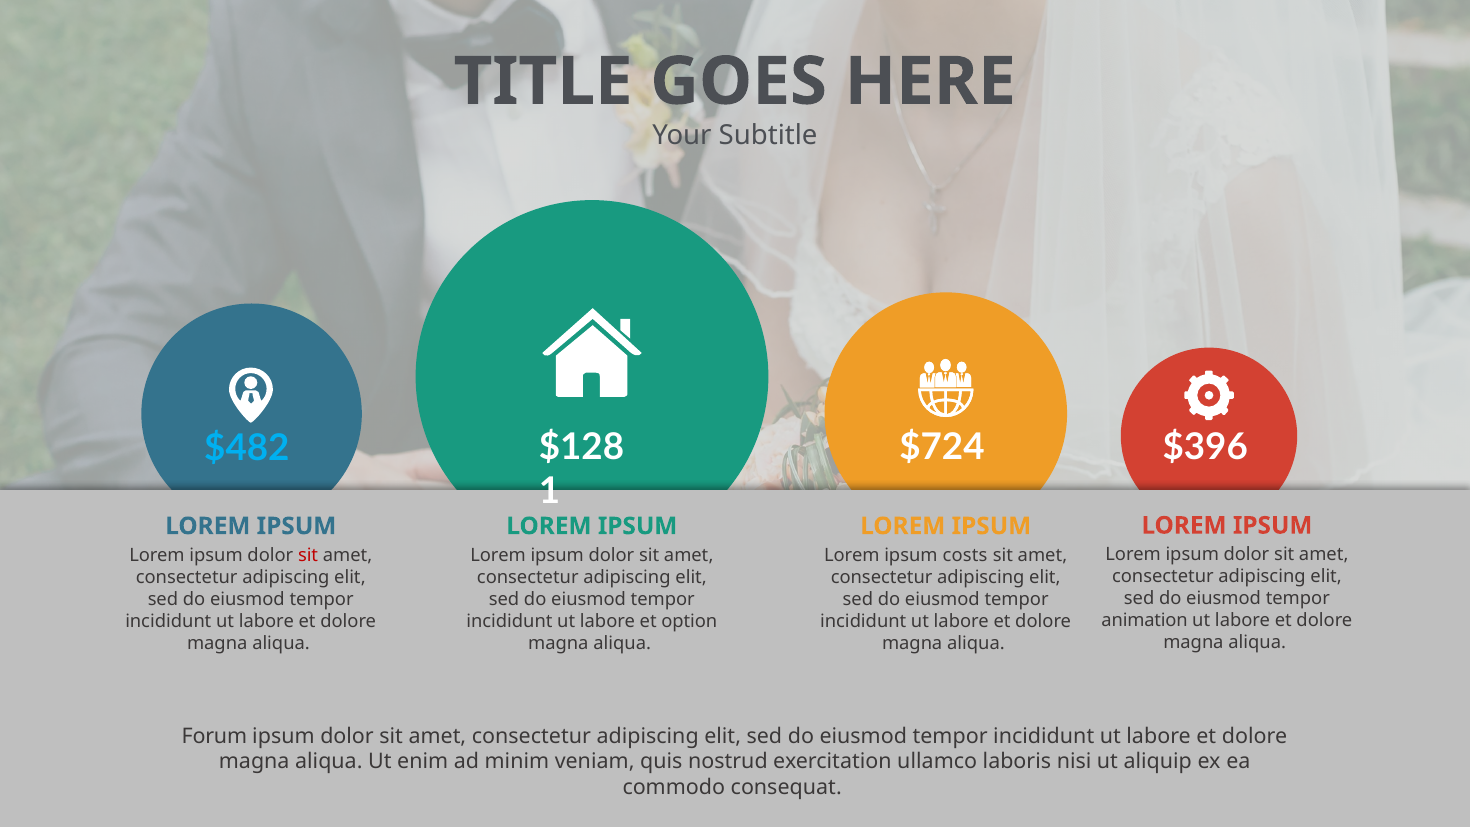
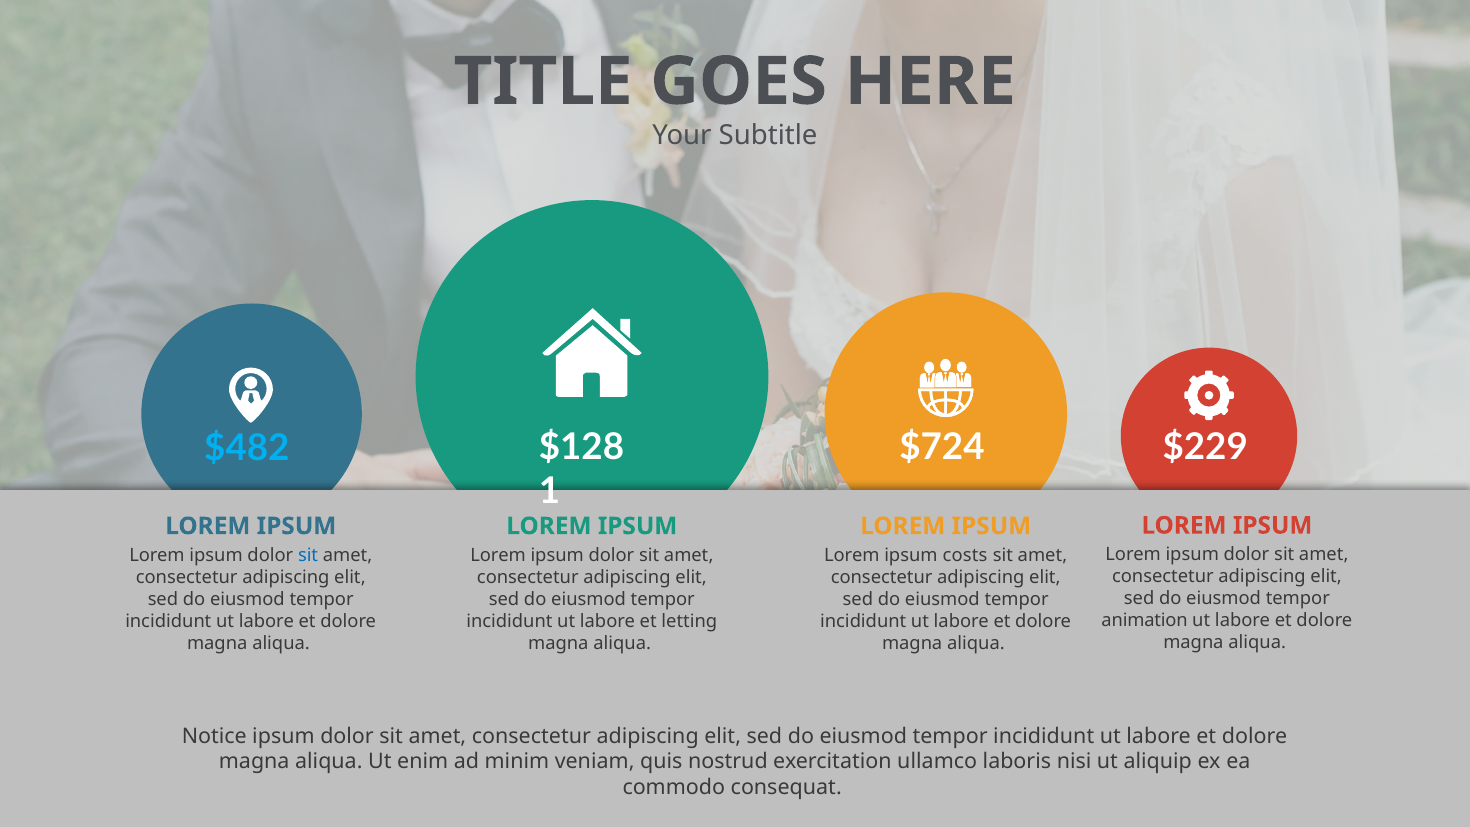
$396: $396 -> $229
sit at (308, 555) colour: red -> blue
option: option -> letting
Forum: Forum -> Notice
